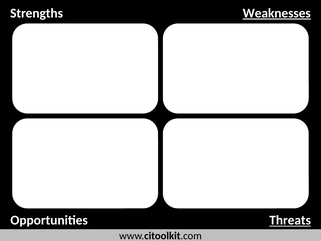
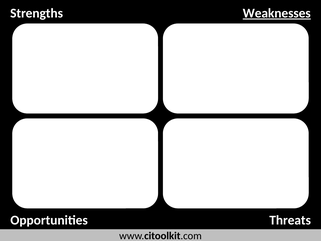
Threats underline: present -> none
